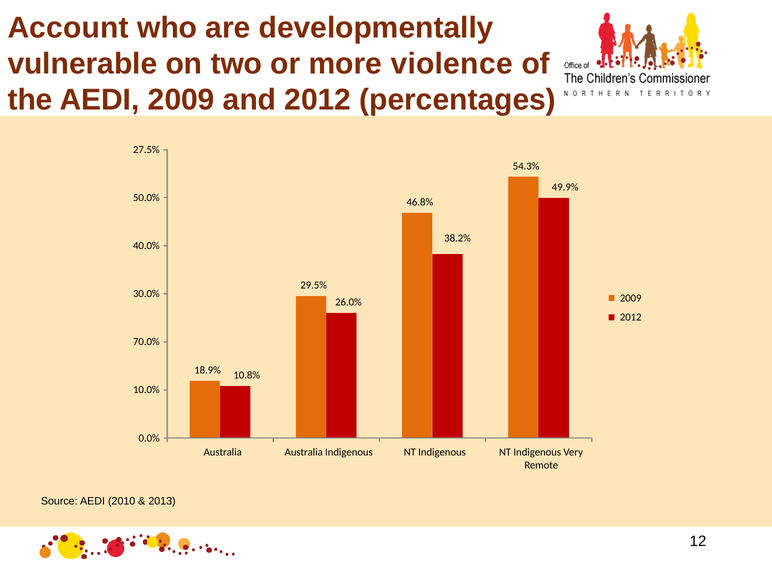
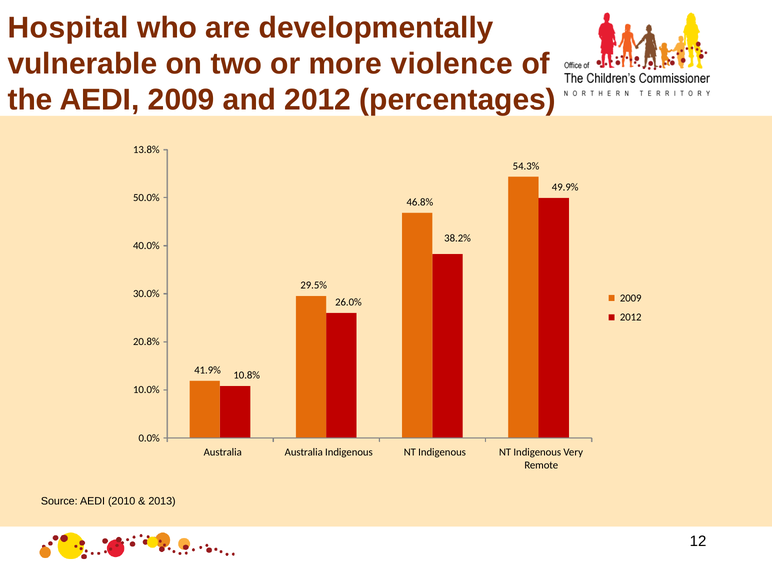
Account: Account -> Hospital
27.5%: 27.5% -> 13.8%
70.0%: 70.0% -> 20.8%
18.9%: 18.9% -> 41.9%
